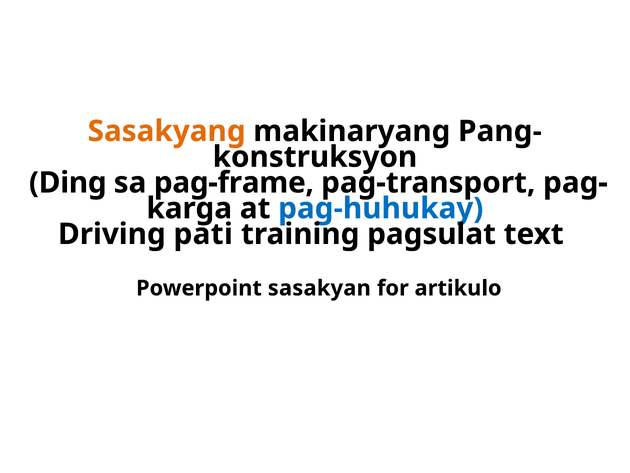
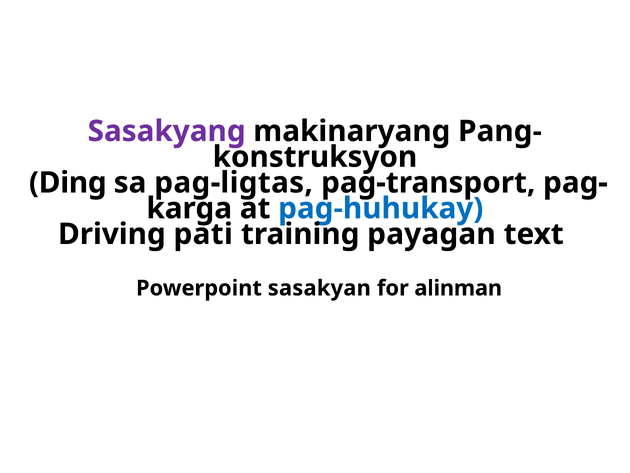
Sasakyang colour: orange -> purple
pag-frame: pag-frame -> pag-ligtas
pagsulat: pagsulat -> payagan
artikulo: artikulo -> alinman
